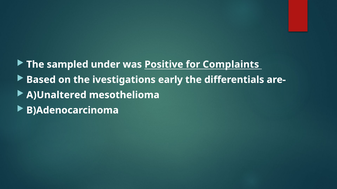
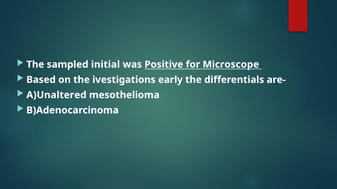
under: under -> initial
Complaints: Complaints -> Microscope
